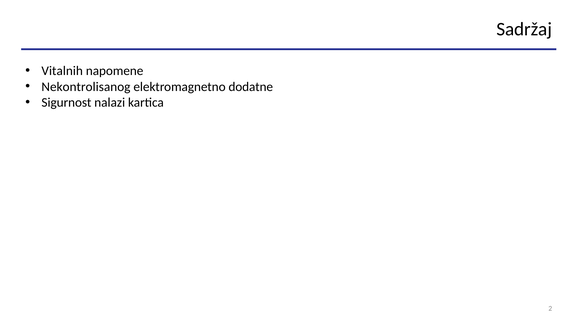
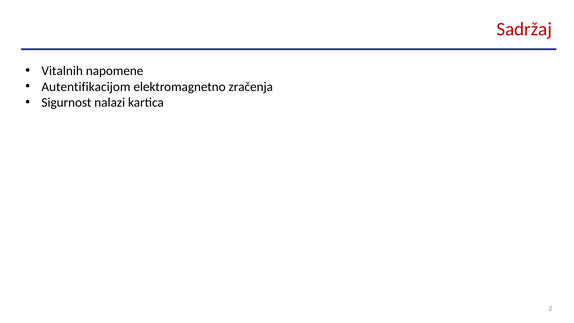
Sadržaj colour: black -> red
Nekontrolisanog: Nekontrolisanog -> Autentifikacijom
dodatne: dodatne -> zračenja
